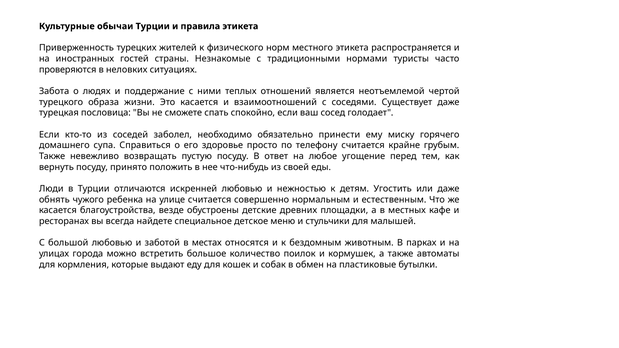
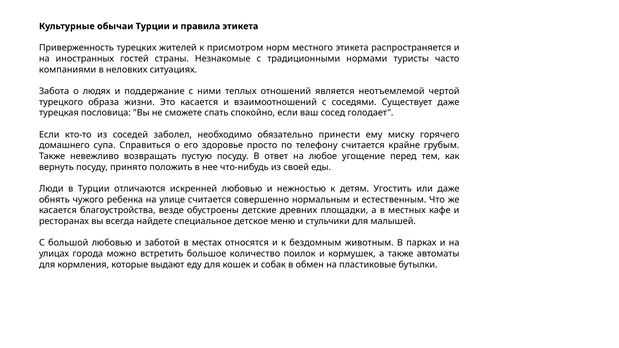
физического: физического -> присмотром
проверяются: проверяются -> компаниями
